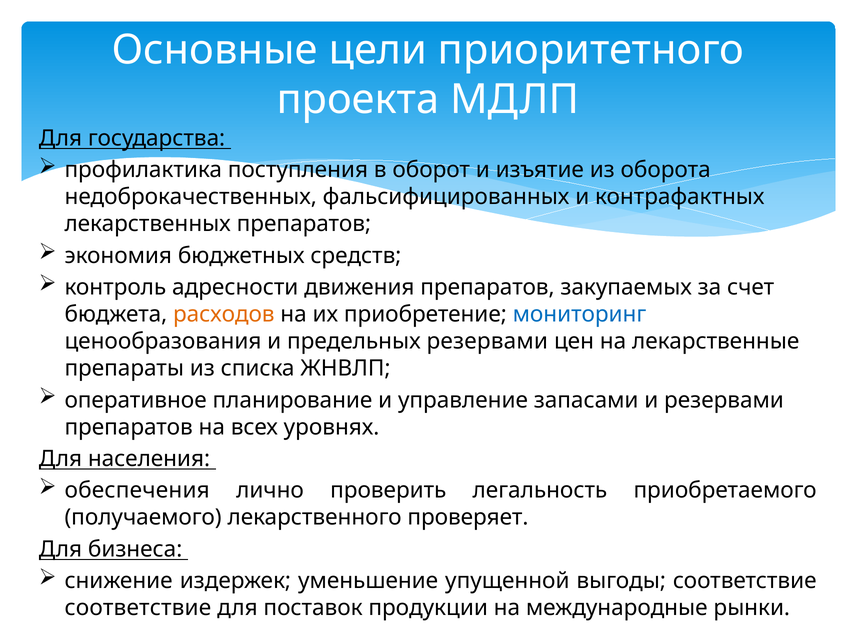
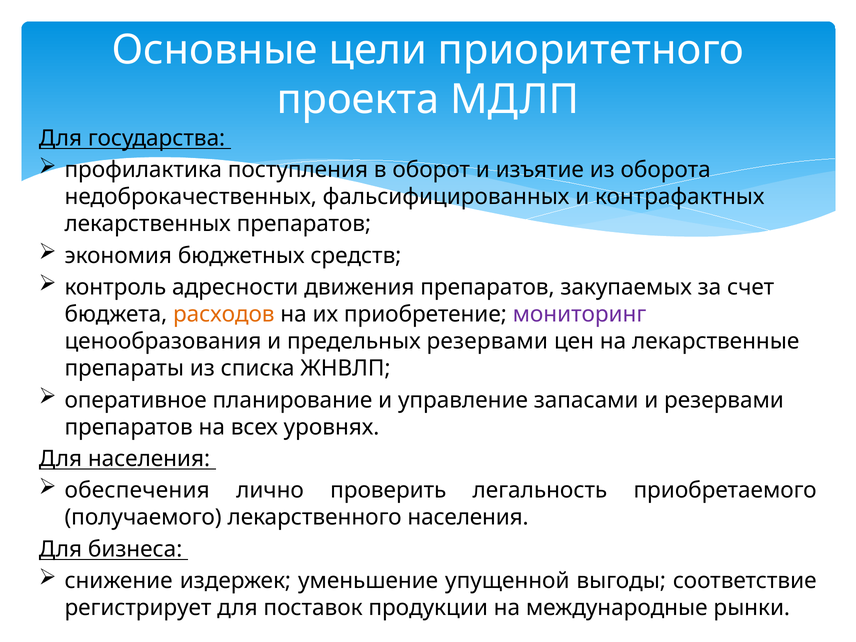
мониторинг colour: blue -> purple
лекарственного проверяет: проверяет -> населения
соответствие at (138, 608): соответствие -> регистрирует
